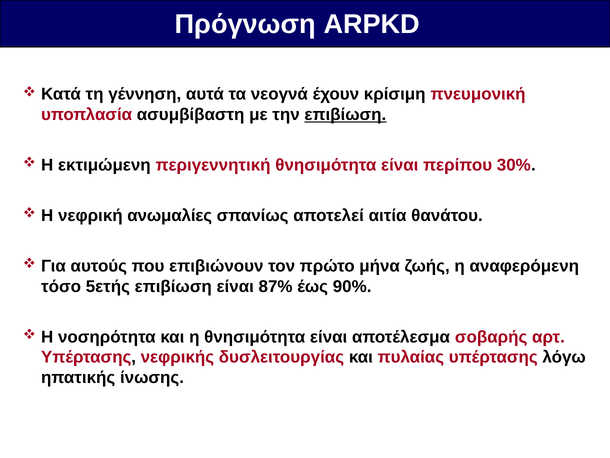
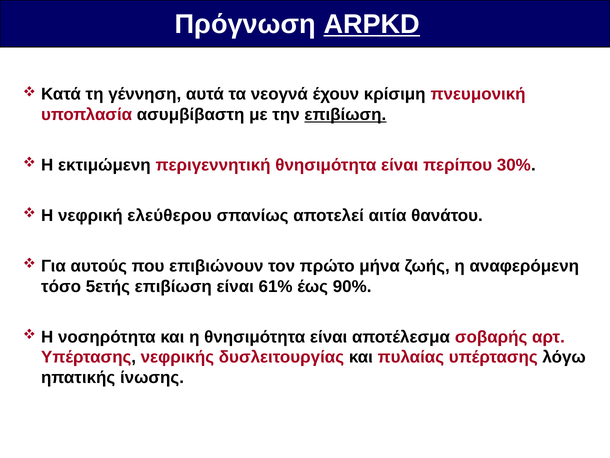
ARPKD underline: none -> present
ανωμαλίες: ανωμαλίες -> ελεύθερου
87%: 87% -> 61%
